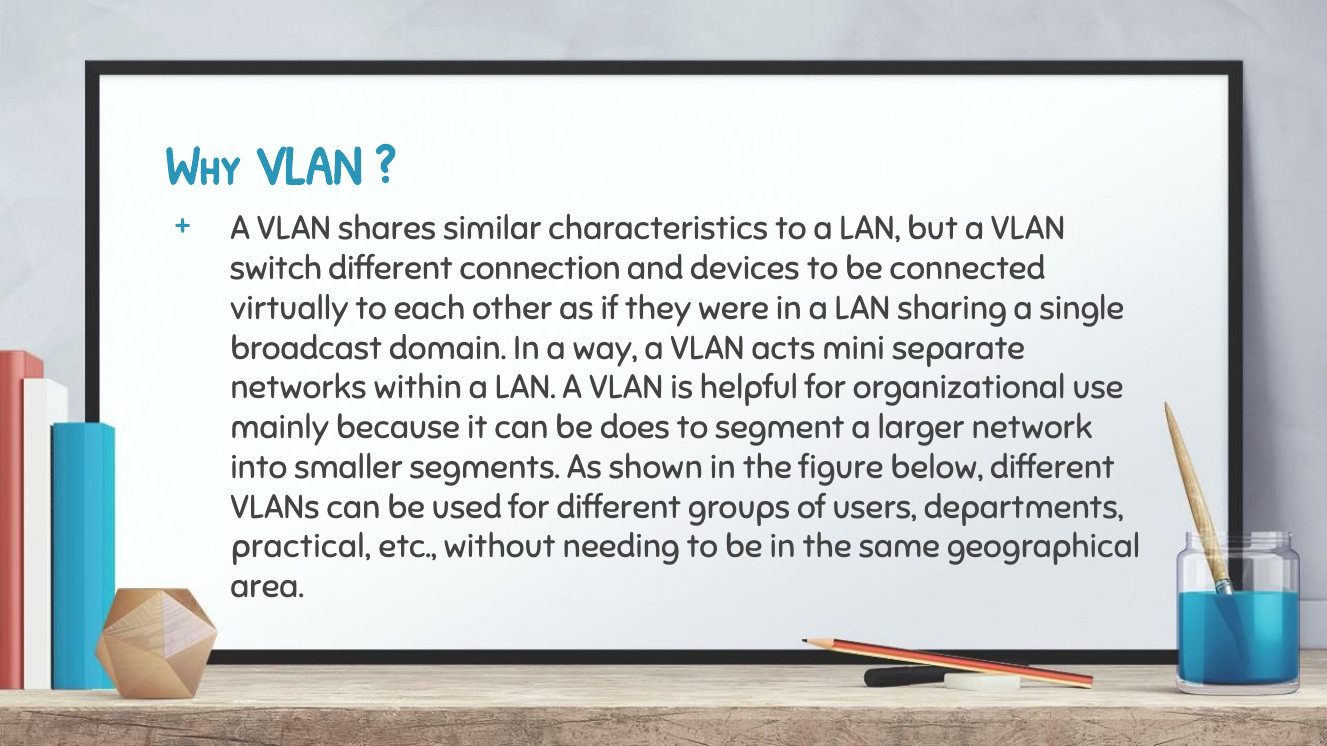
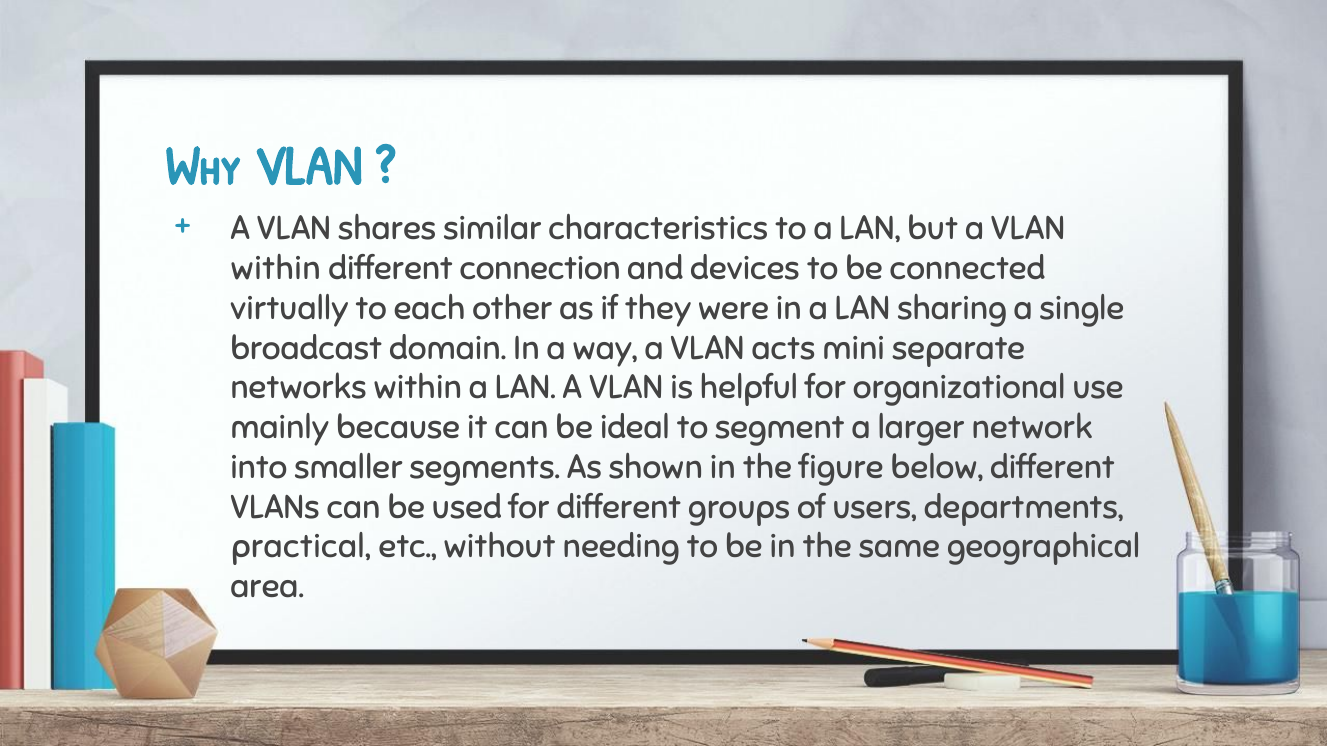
switch at (276, 269): switch -> within
does: does -> ideal
